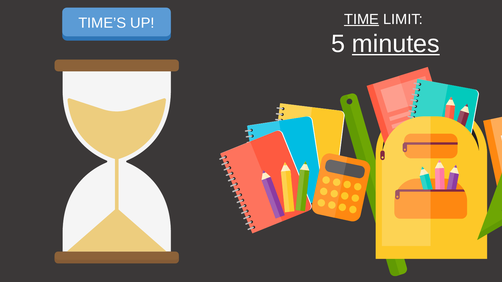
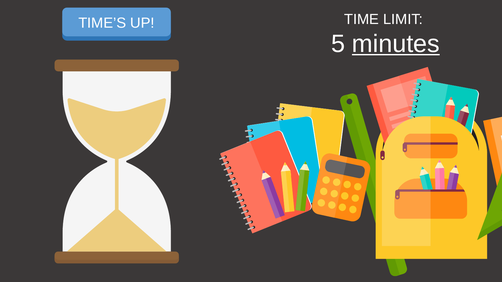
TIME underline: present -> none
